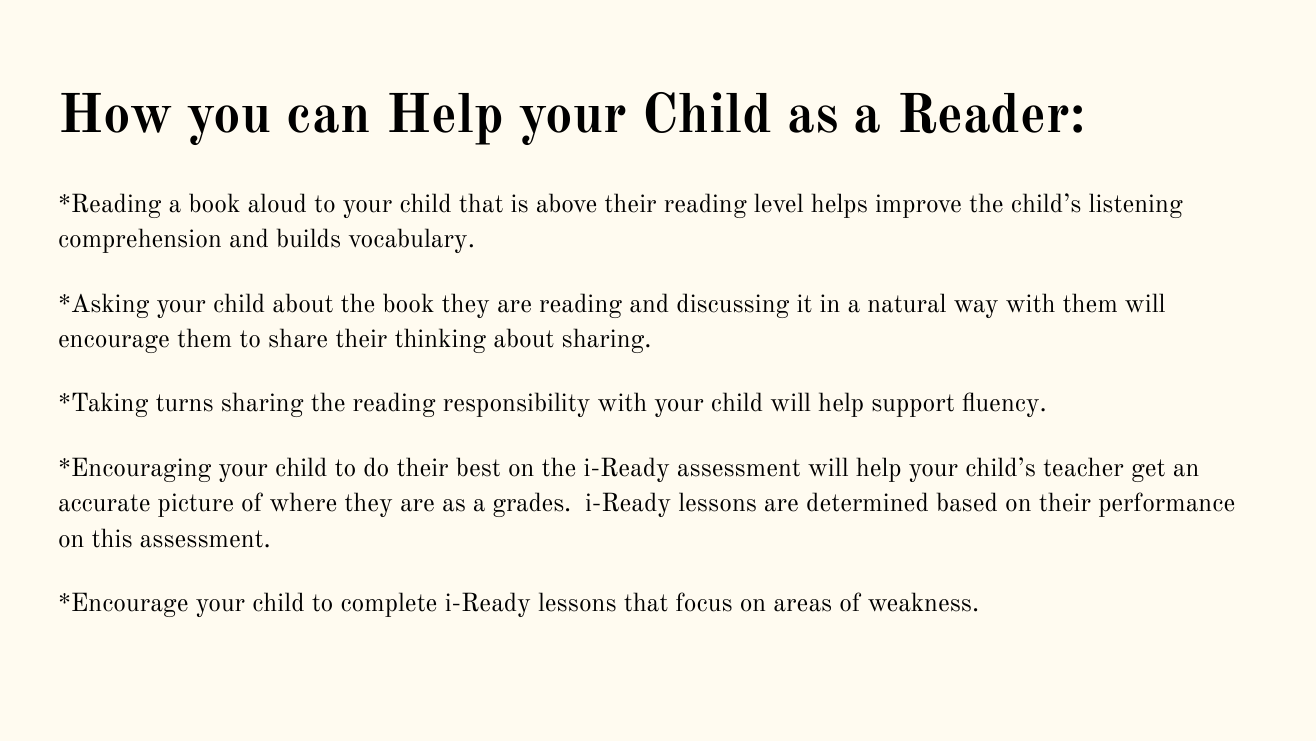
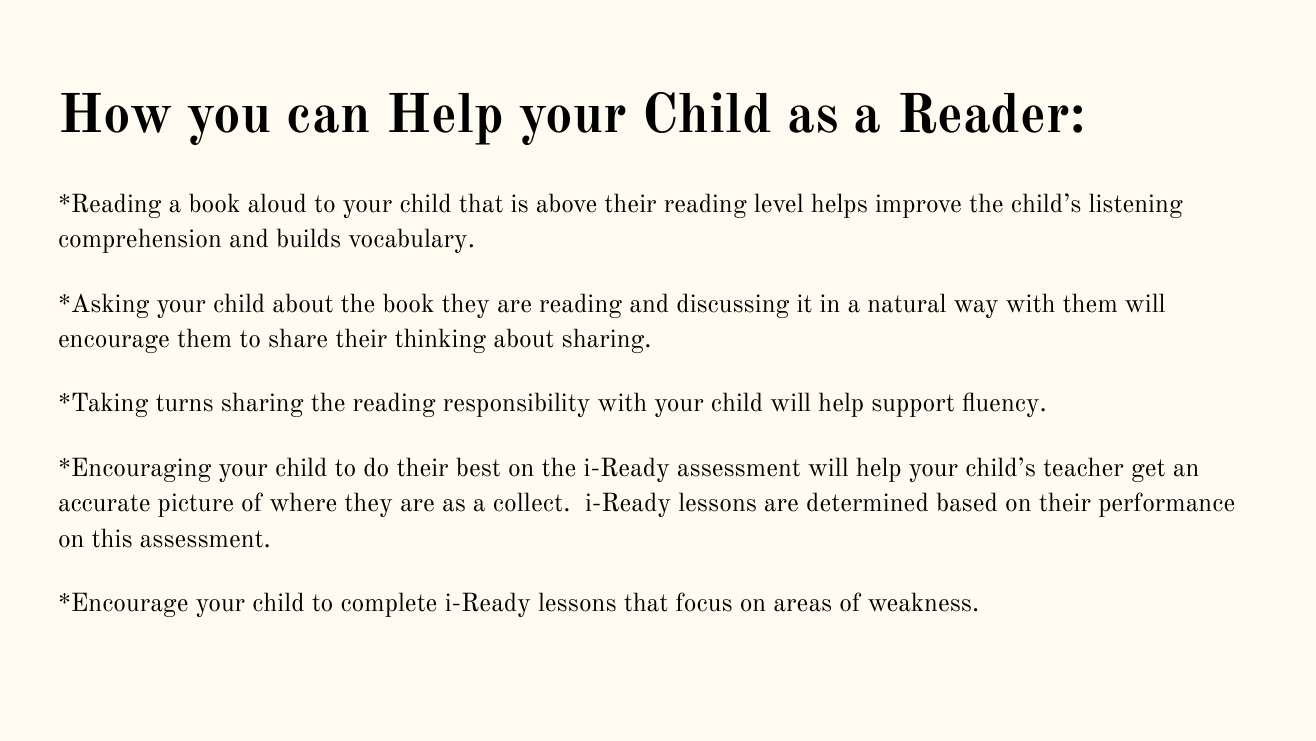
grades: grades -> collect
